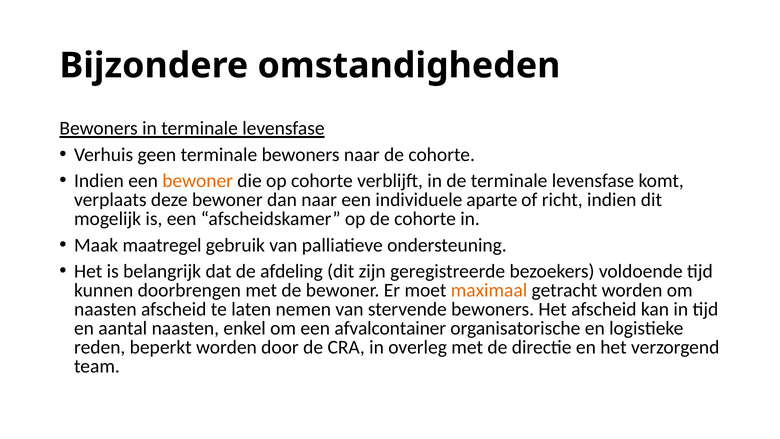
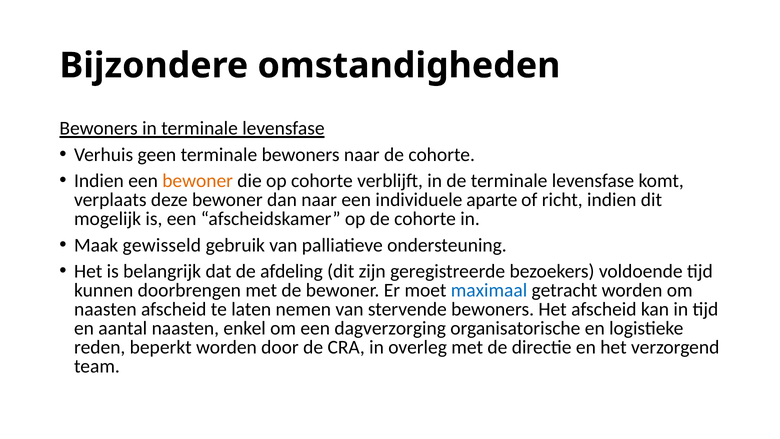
maatregel: maatregel -> gewisseld
maximaal colour: orange -> blue
afvalcontainer: afvalcontainer -> dagverzorging
